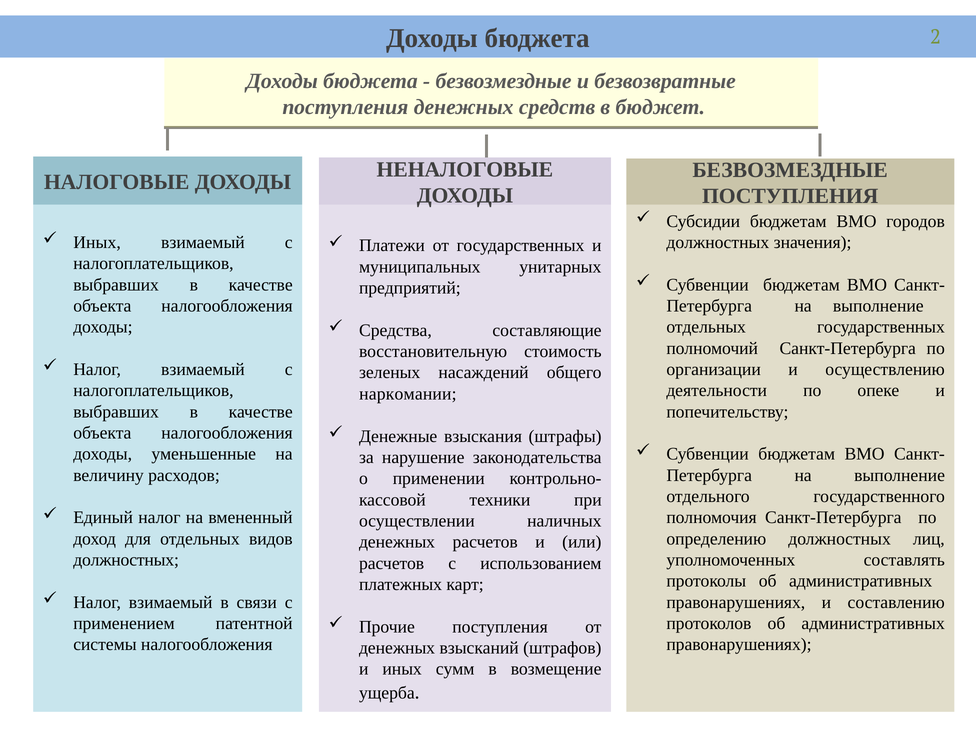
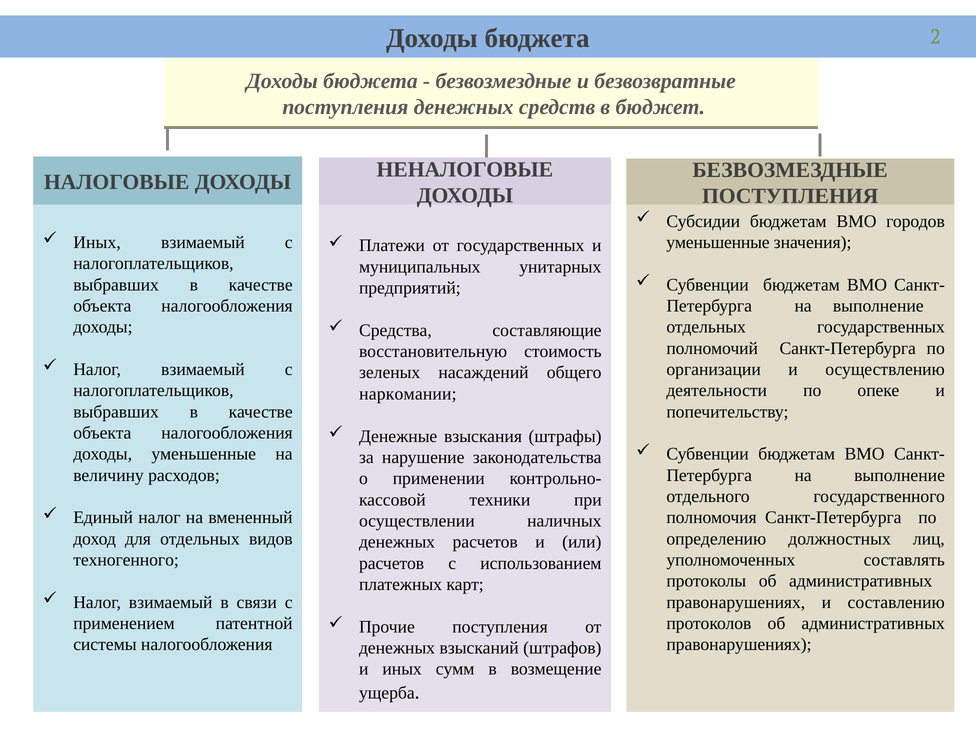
должностных at (718, 242): должностных -> уменьшенные
должностных at (126, 560): должностных -> техногенного
